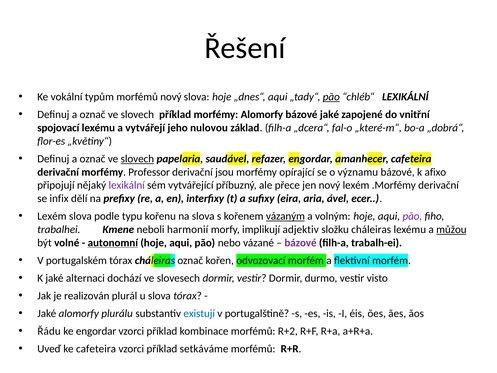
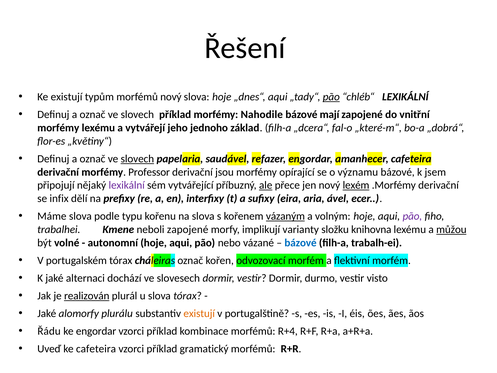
Ke vokální: vokální -> existují
morfémy Alomorfy: Alomorfy -> Nahodile
bázové jaké: jaké -> mají
spojovací at (58, 128): spojovací -> morfémy
nulovou: nulovou -> jednoho
afixo: afixo -> jsem
ale underline: none -> present
lexém at (356, 185) underline: none -> present
Lexém at (52, 216): Lexém -> Máme
neboli harmonií: harmonií -> zapojené
adjektiv: adjektiv -> varianty
složku cháleiras: cháleiras -> knihovna
autonomní underline: present -> none
bázové at (301, 243) colour: purple -> blue
realizován underline: none -> present
existují at (199, 313) colour: blue -> orange
R+2: R+2 -> R+4
setkáváme: setkáváme -> gramatický
